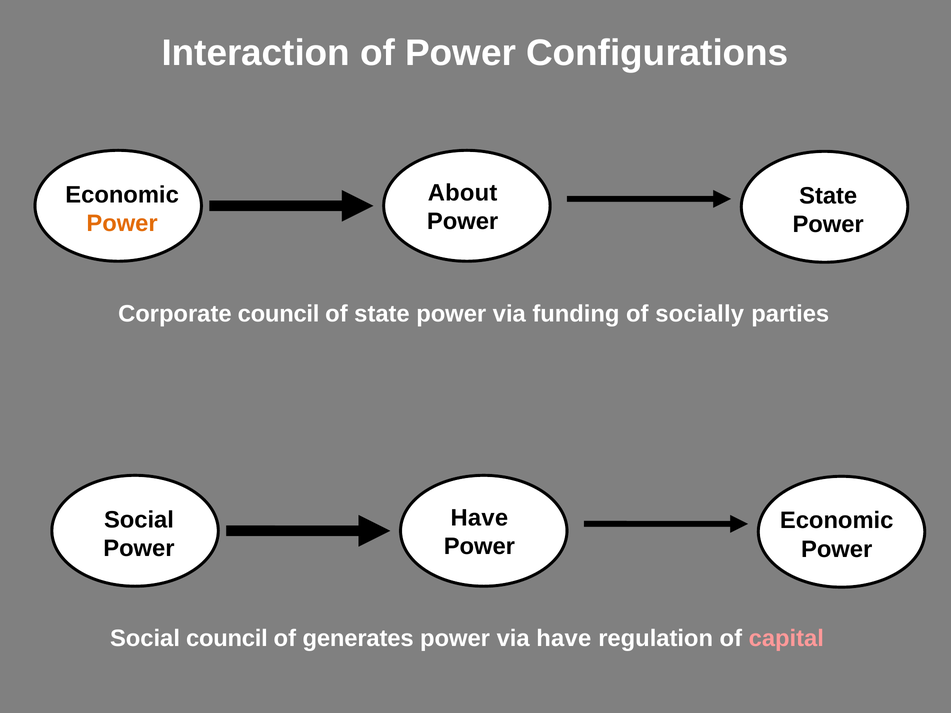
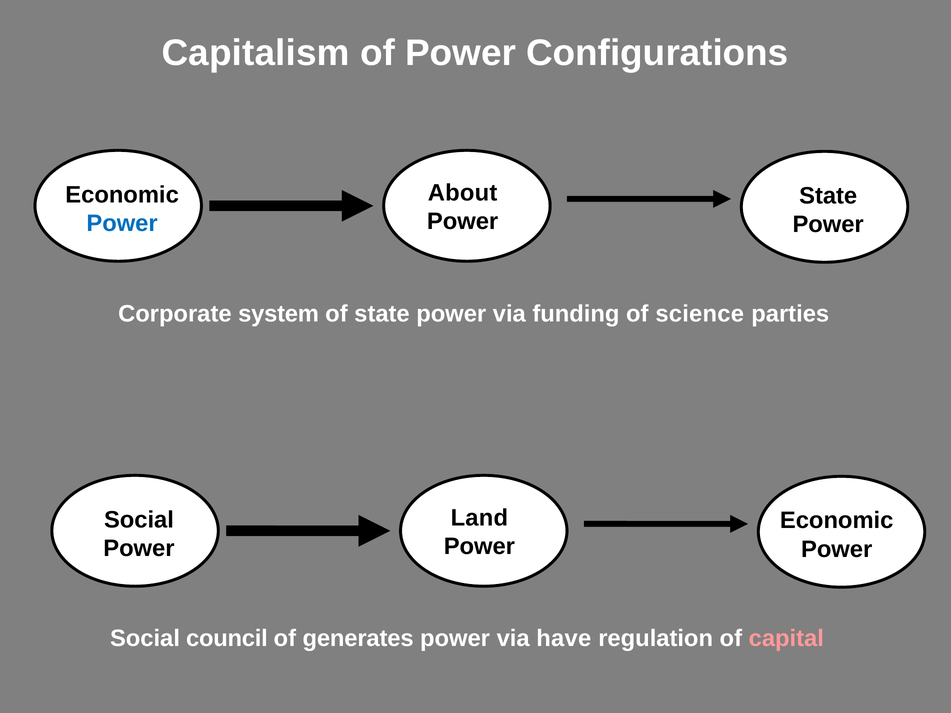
Interaction: Interaction -> Capitalism
Power at (122, 223) colour: orange -> blue
Corporate council: council -> system
socially: socially -> science
Have at (479, 518): Have -> Land
